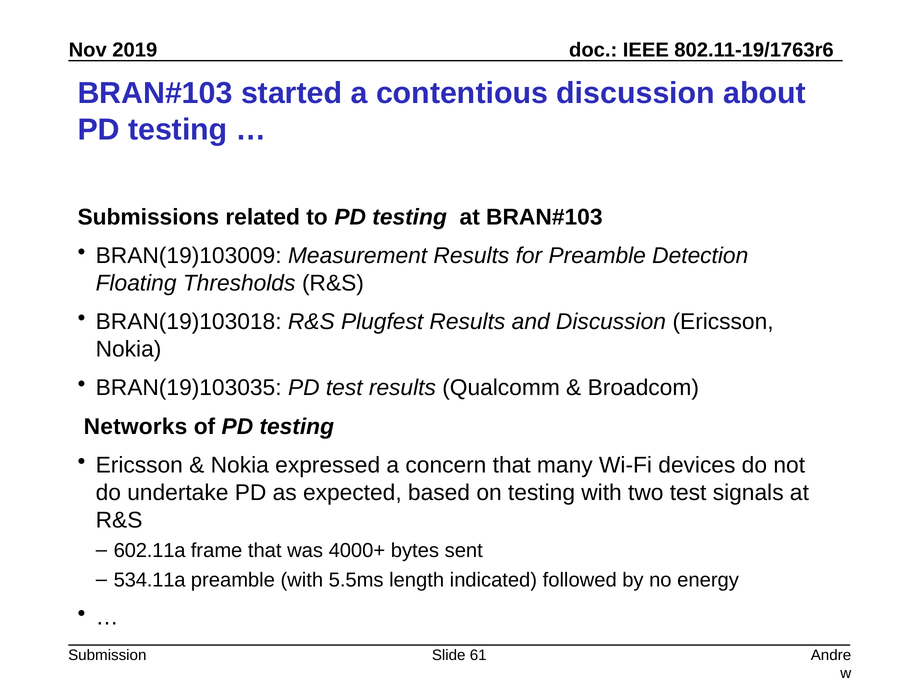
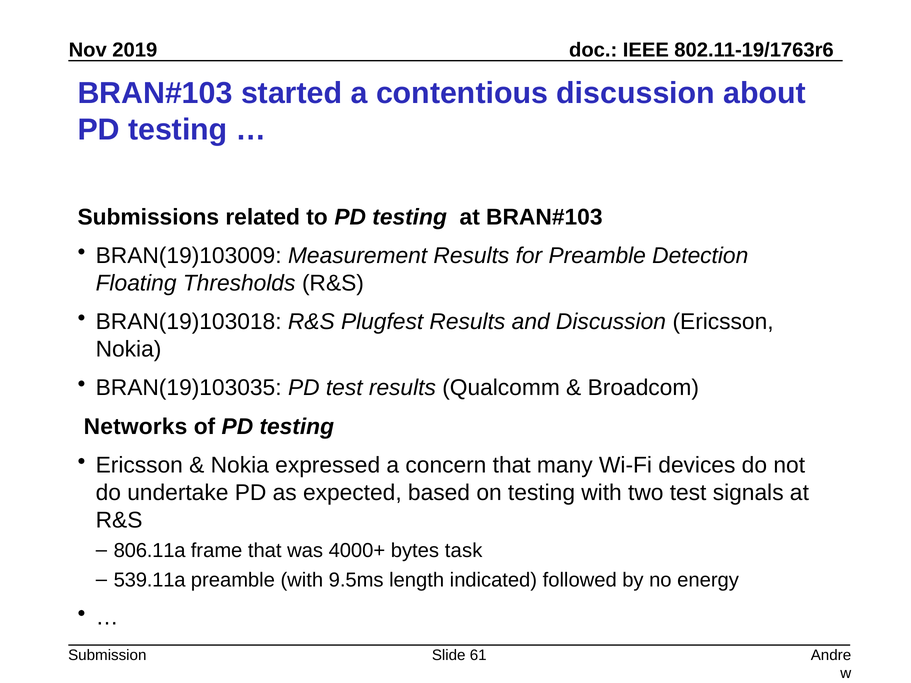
602.11a: 602.11a -> 806.11a
sent: sent -> task
534.11a: 534.11a -> 539.11a
5.5ms: 5.5ms -> 9.5ms
